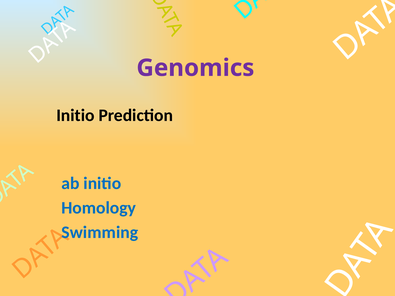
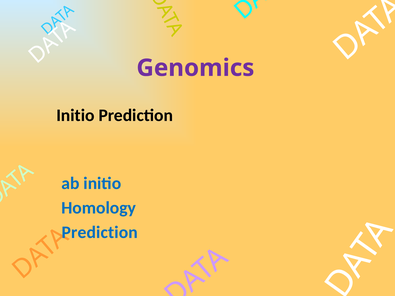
Swimming at (100, 233): Swimming -> Prediction
